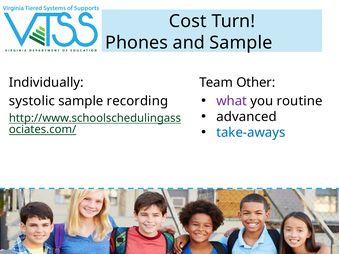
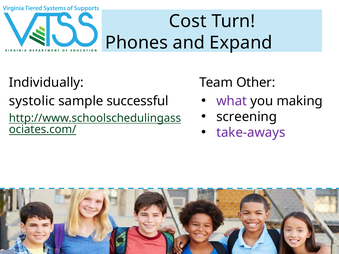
and Sample: Sample -> Expand
routine: routine -> making
recording: recording -> successful
advanced: advanced -> screening
take-aways colour: blue -> purple
